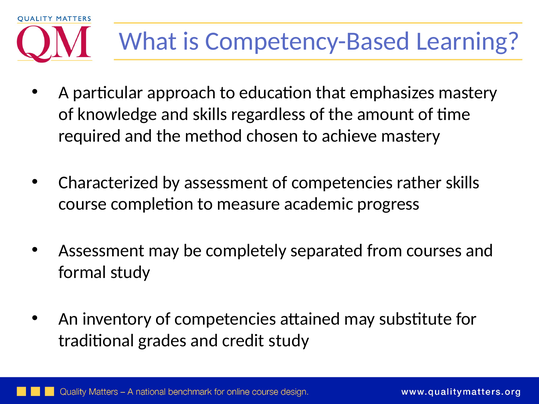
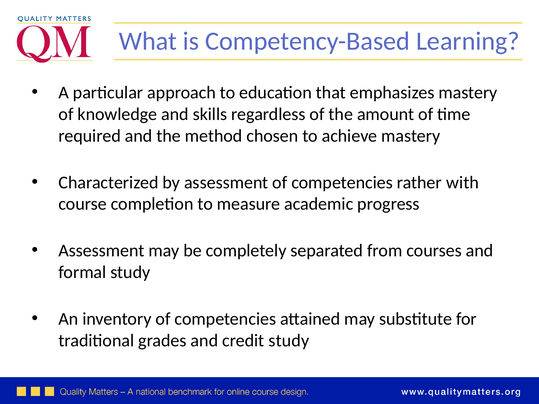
rather skills: skills -> with
